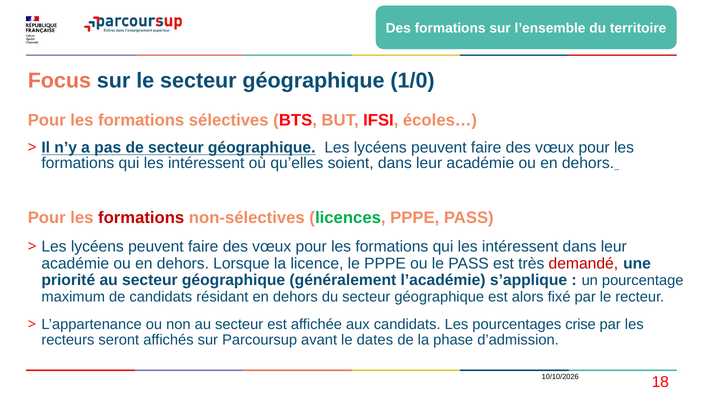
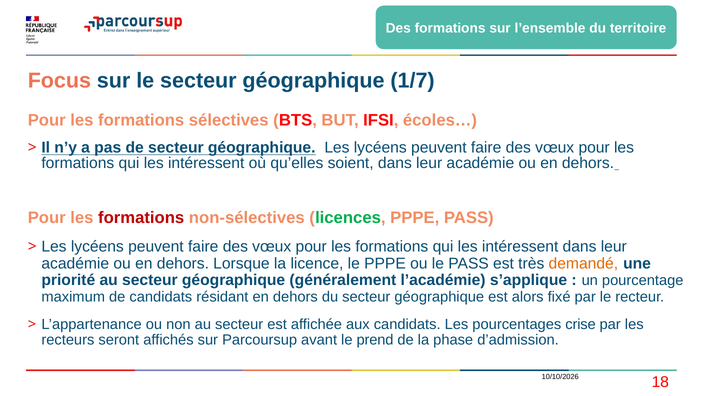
1/0: 1/0 -> 1/7
demandé colour: red -> orange
dates: dates -> prend
